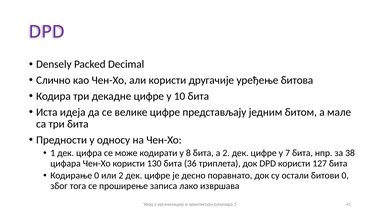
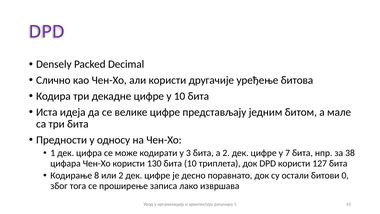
8: 8 -> 3
бита 36: 36 -> 10
Кодирање 0: 0 -> 8
